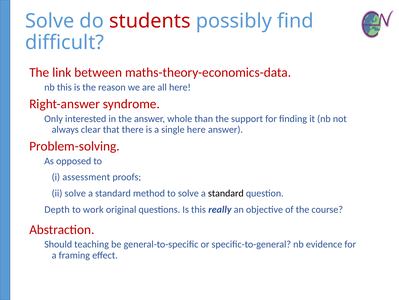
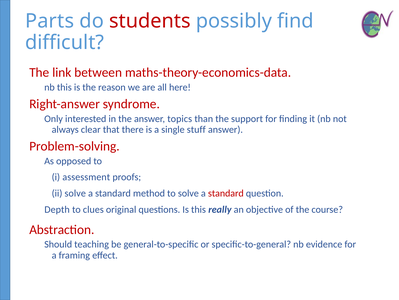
Solve at (50, 21): Solve -> Parts
whole: whole -> topics
single here: here -> stuff
standard at (226, 193) colour: black -> red
work: work -> clues
